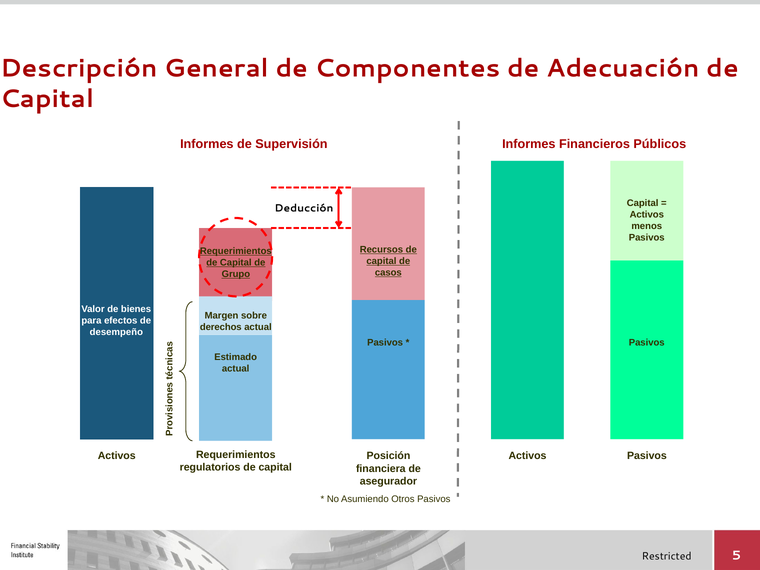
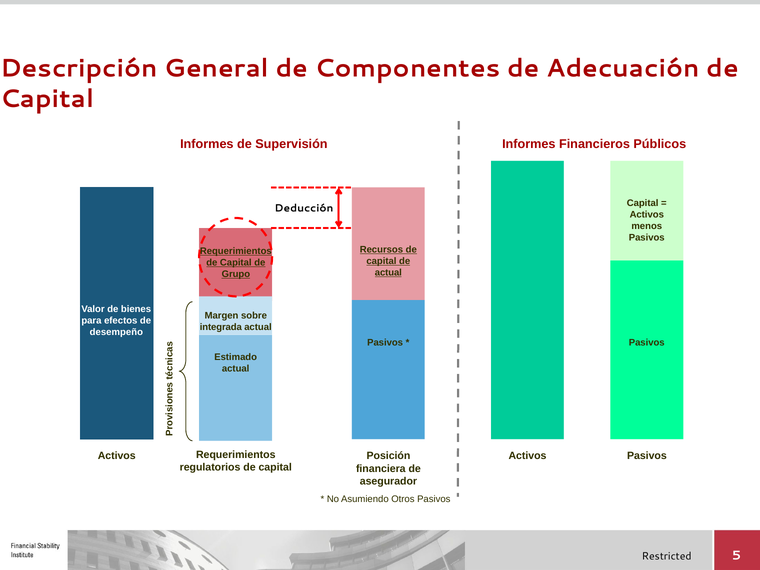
casos at (388, 272): casos -> actual
derechos: derechos -> integrada
